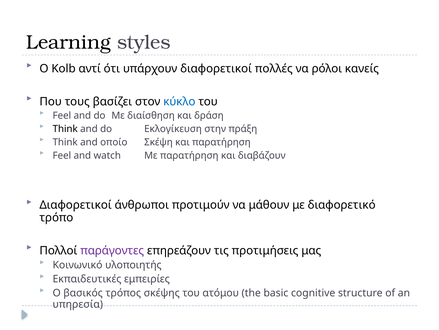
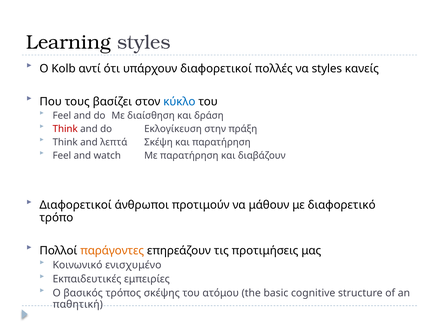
να ρόλοι: ρόλοι -> styles
Think at (65, 129) colour: black -> red
οποίο: οποίο -> λεπτά
παράγοντες colour: purple -> orange
υλοποιητής: υλοποιητής -> ενισχυμένο
υπηρεσία: υπηρεσία -> παθητική
